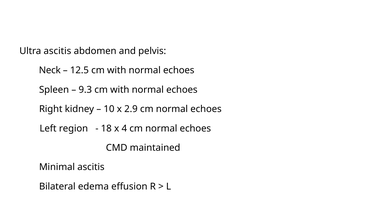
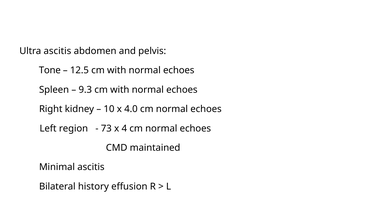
Neck: Neck -> Tone
2.9: 2.9 -> 4.0
18: 18 -> 73
edema: edema -> history
